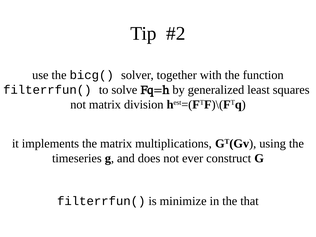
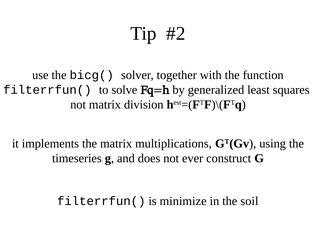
that: that -> soil
